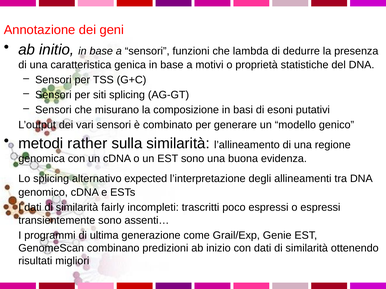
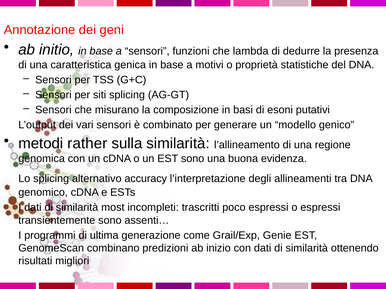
expected: expected -> accuracy
fairly: fairly -> most
